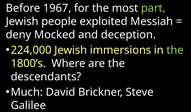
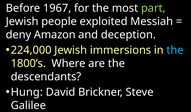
Mocked: Mocked -> Amazon
the at (175, 50) colour: light green -> light blue
Much: Much -> Hung
